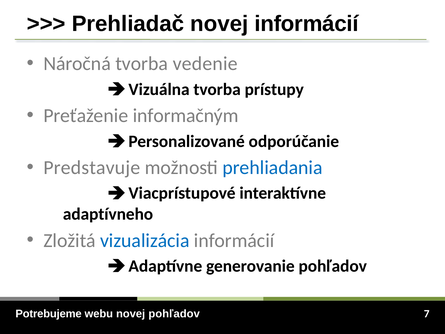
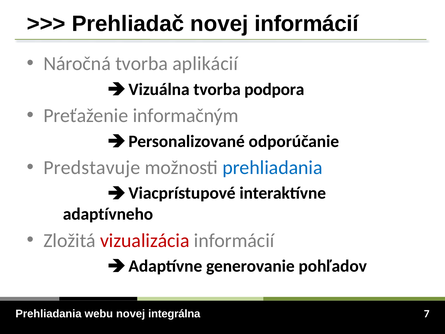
vedenie: vedenie -> aplikácií
prístupy: prístupy -> podpora
vizualizácia colour: blue -> red
Potrebujeme at (49, 314): Potrebujeme -> Prehliadania
novej pohľadov: pohľadov -> integrálna
